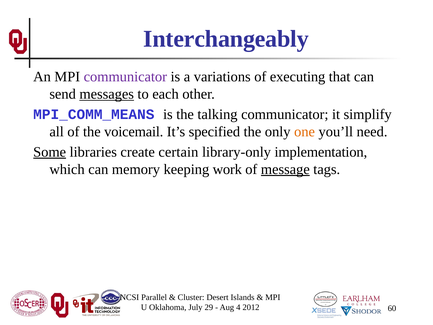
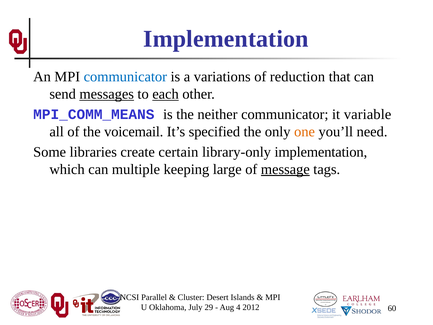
Interchangeably at (226, 39): Interchangeably -> Implementation
communicator at (125, 77) colour: purple -> blue
executing: executing -> reduction
each underline: none -> present
talking: talking -> neither
simplify: simplify -> variable
Some underline: present -> none
memory: memory -> multiple
work: work -> large
